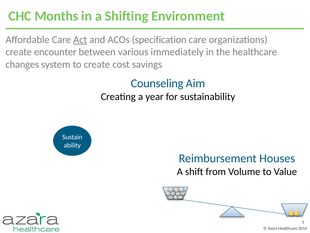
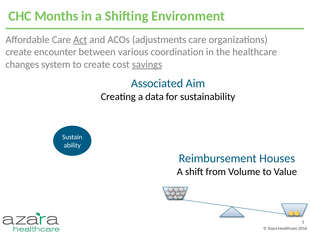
specification: specification -> adjustments
immediately: immediately -> coordination
savings underline: none -> present
Counseling: Counseling -> Associated
year: year -> data
